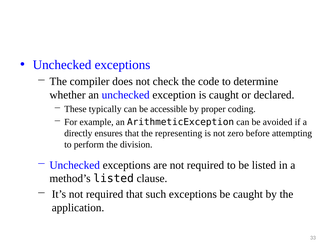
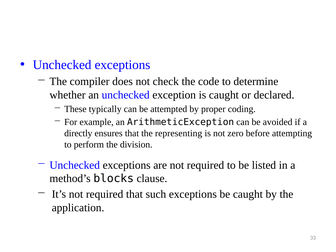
accessible: accessible -> attempted
method’s listed: listed -> blocks
